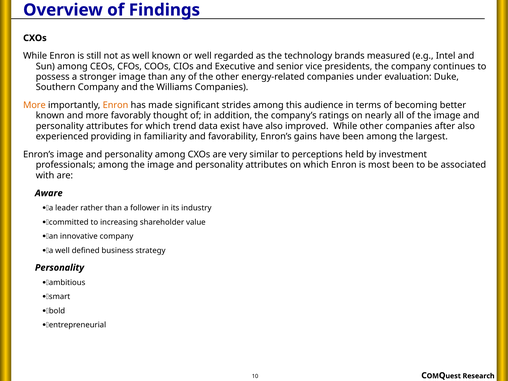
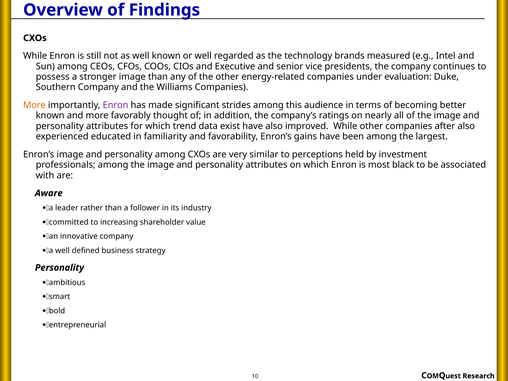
Enron at (116, 105) colour: orange -> purple
providing: providing -> educated
most been: been -> black
